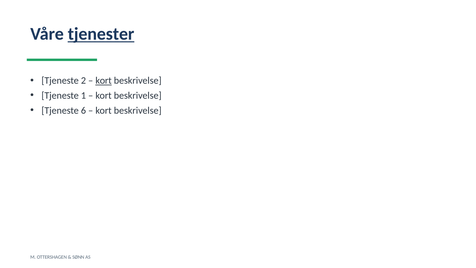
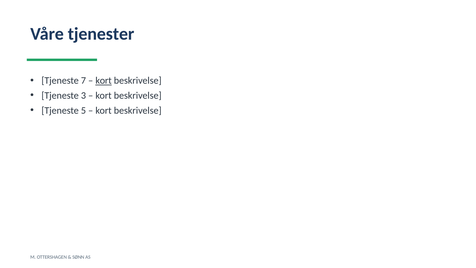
tjenester underline: present -> none
2: 2 -> 7
1: 1 -> 3
6: 6 -> 5
